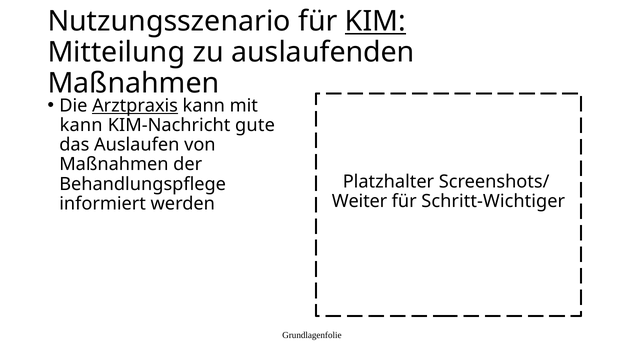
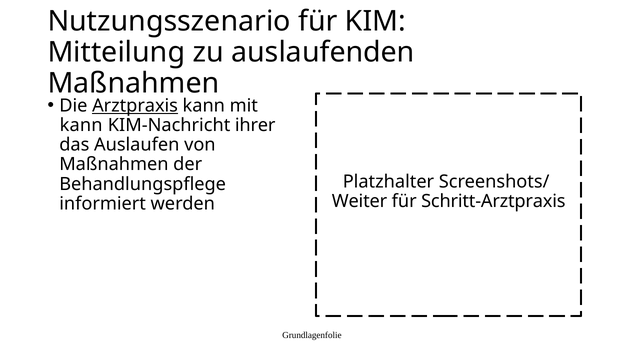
KIM underline: present -> none
gute: gute -> ihrer
Schritt-Wichtiger: Schritt-Wichtiger -> Schritt-Arztpraxis
